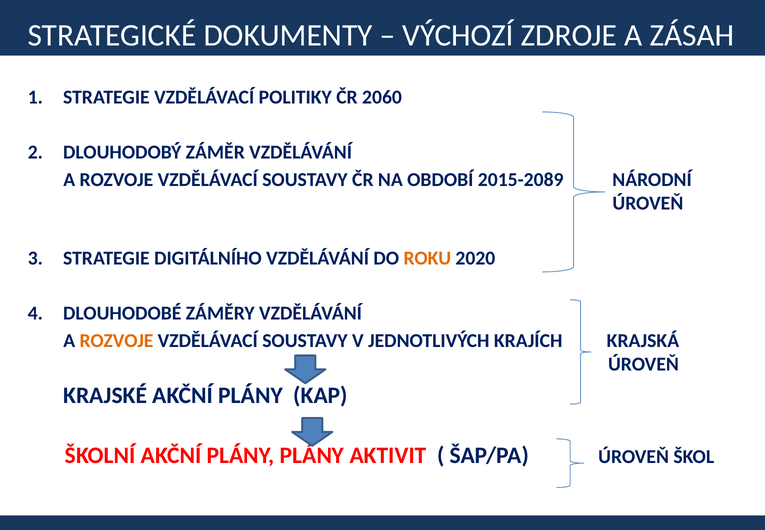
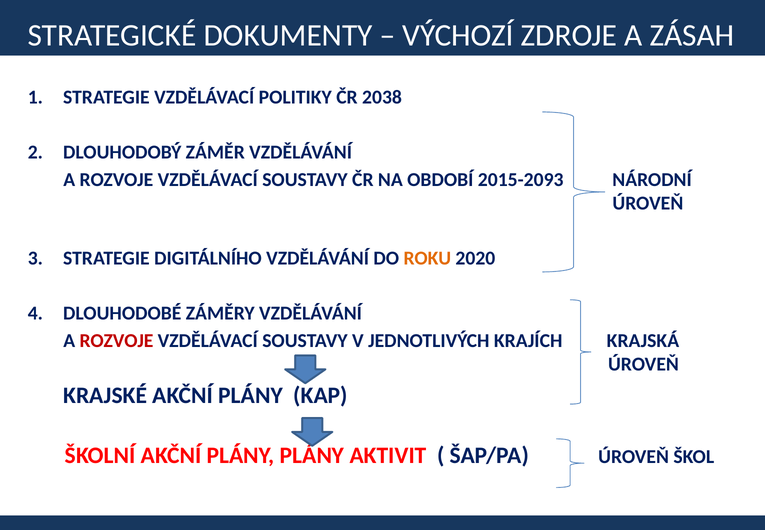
2060: 2060 -> 2038
2015-2089: 2015-2089 -> 2015-2093
ROZVOJE at (116, 341) colour: orange -> red
